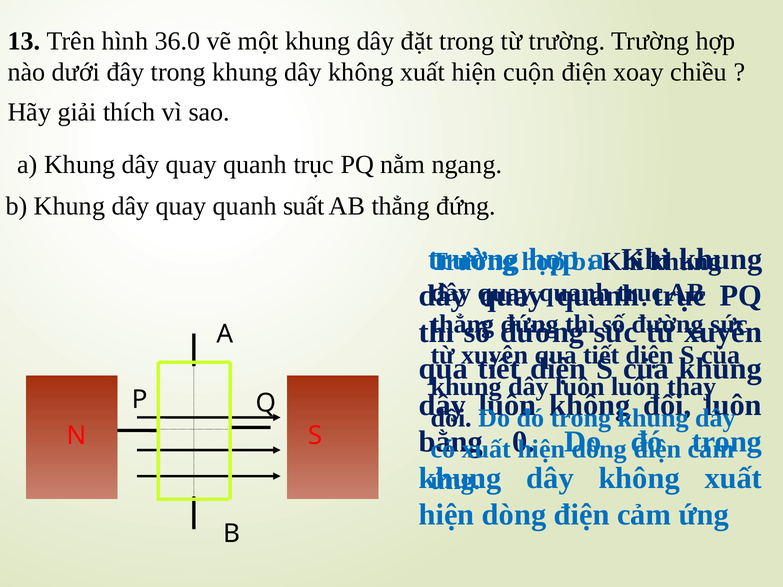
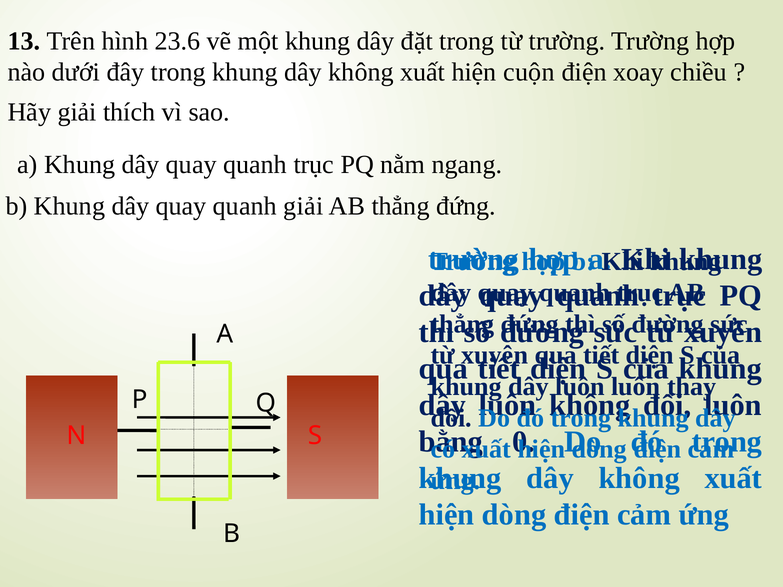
36.0: 36.0 -> 23.6
quanh suất: suất -> giải
